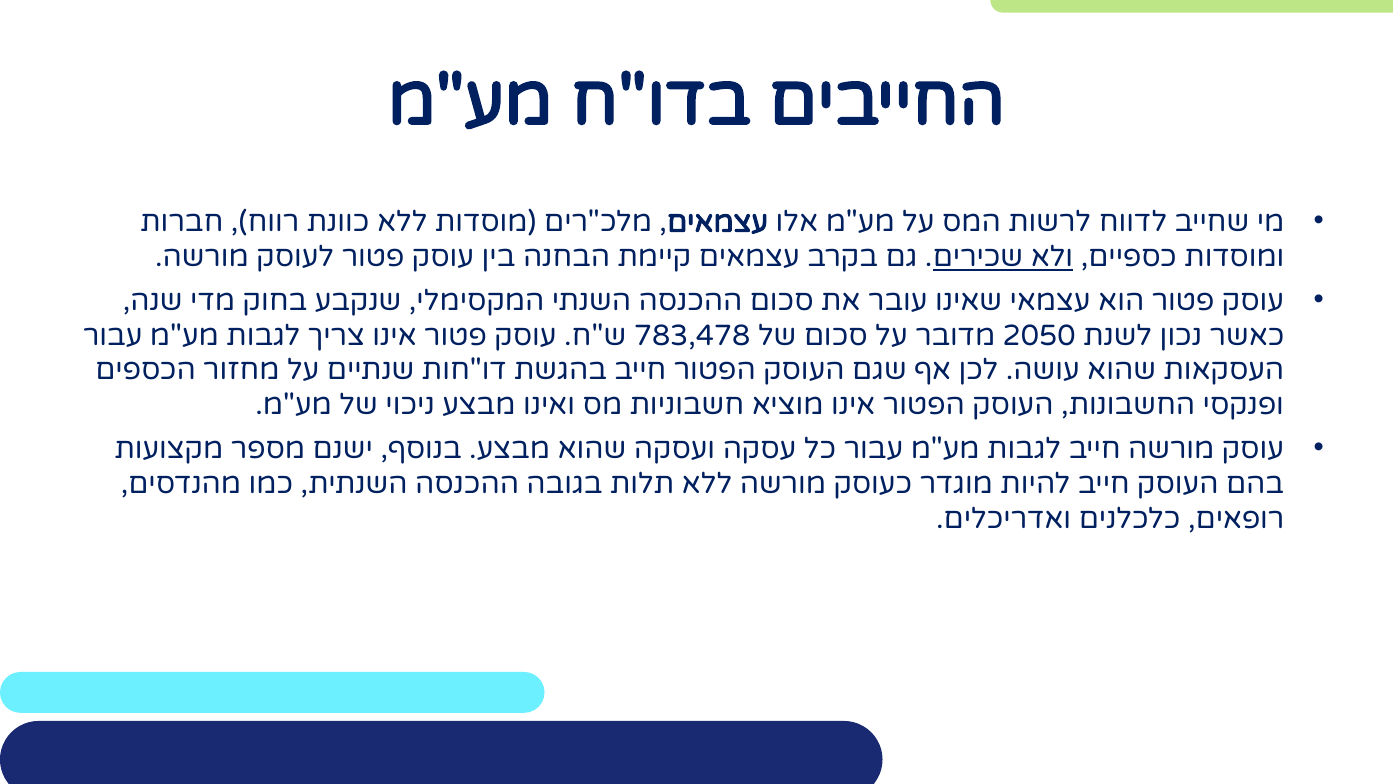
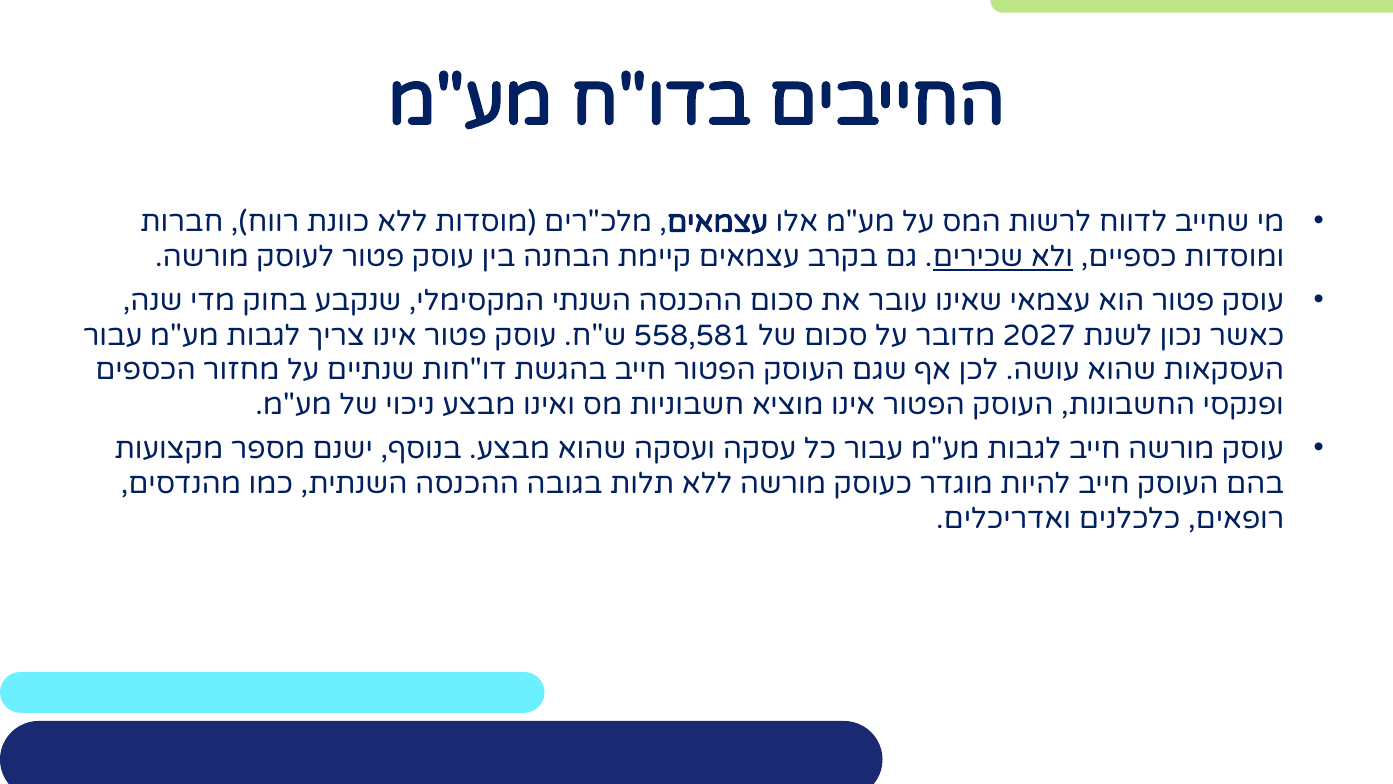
783,478: 783,478 -> 558,581
2050: 2050 -> 2027
